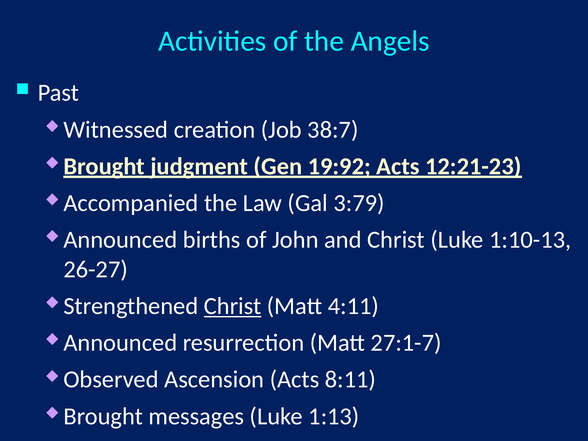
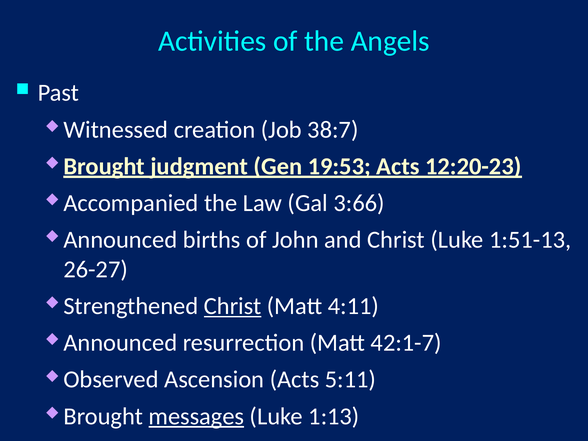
19:92: 19:92 -> 19:53
12:21-23: 12:21-23 -> 12:20-23
3:79: 3:79 -> 3:66
1:10-13: 1:10-13 -> 1:51-13
27:1-7: 27:1-7 -> 42:1-7
8:11: 8:11 -> 5:11
messages underline: none -> present
